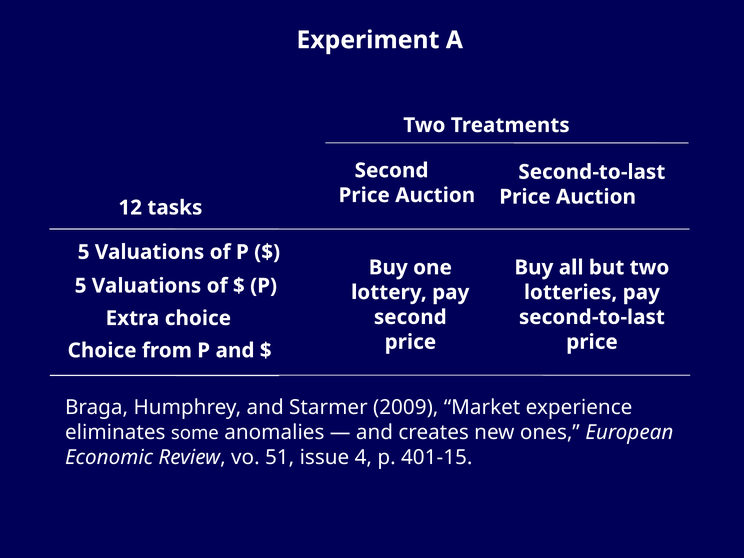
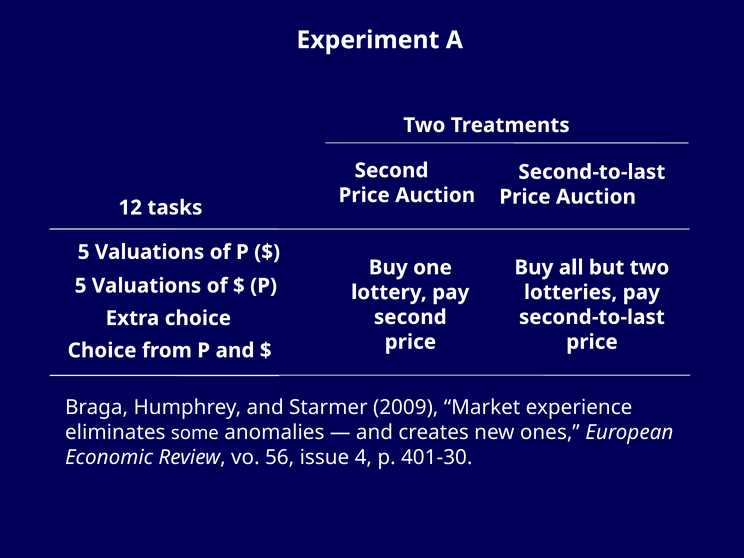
51: 51 -> 56
401-15: 401-15 -> 401-30
